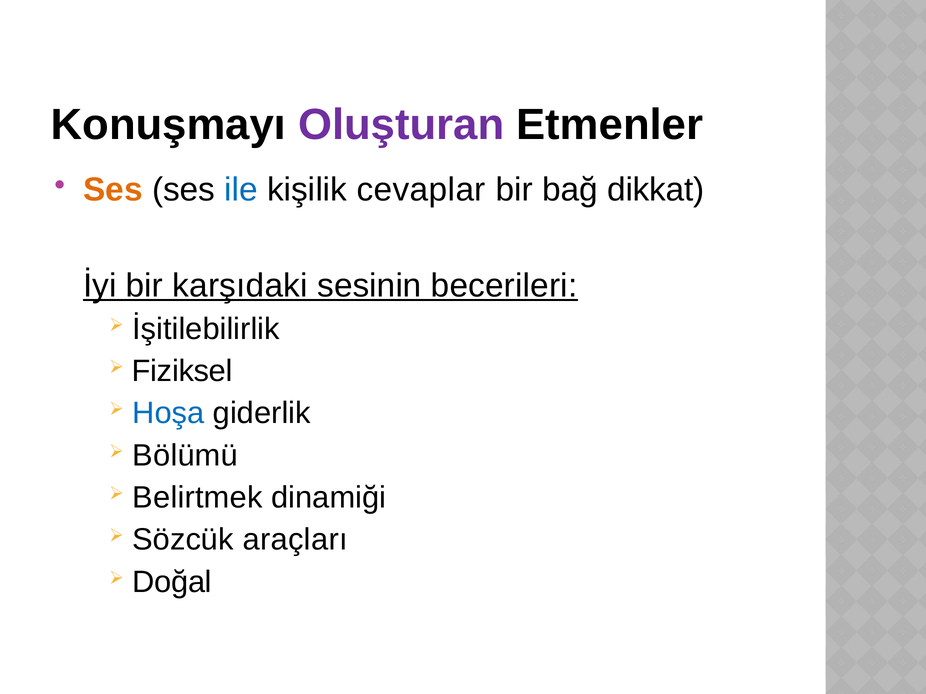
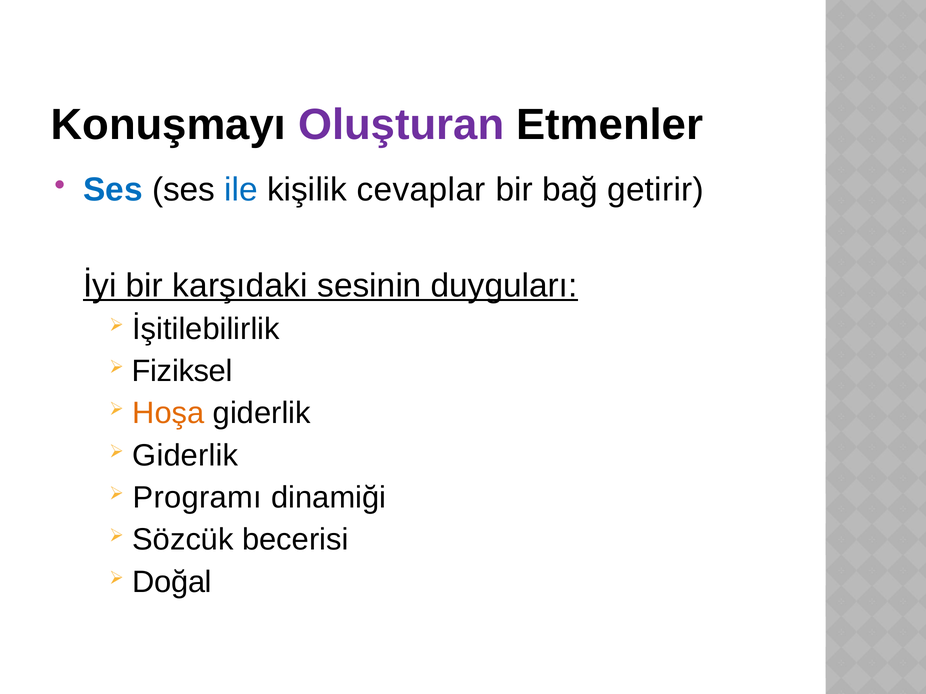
Ses at (113, 190) colour: orange -> blue
dikkat: dikkat -> getirir
becerileri: becerileri -> duyguları
Hoşa colour: blue -> orange
Bölümü at (185, 456): Bölümü -> Giderlik
Belirtmek: Belirtmek -> Programı
araçları: araçları -> becerisi
